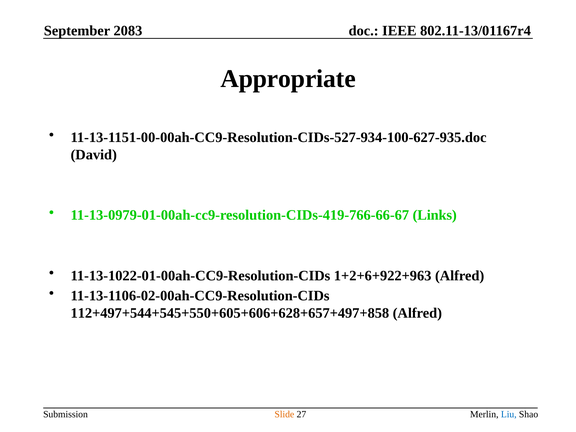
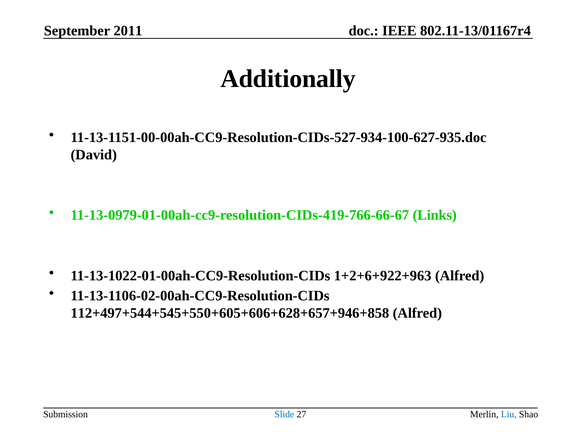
2083: 2083 -> 2011
Appropriate: Appropriate -> Additionally
112+497+544+545+550+605+606+628+657+497+858: 112+497+544+545+550+605+606+628+657+497+858 -> 112+497+544+545+550+605+606+628+657+946+858
Slide colour: orange -> blue
